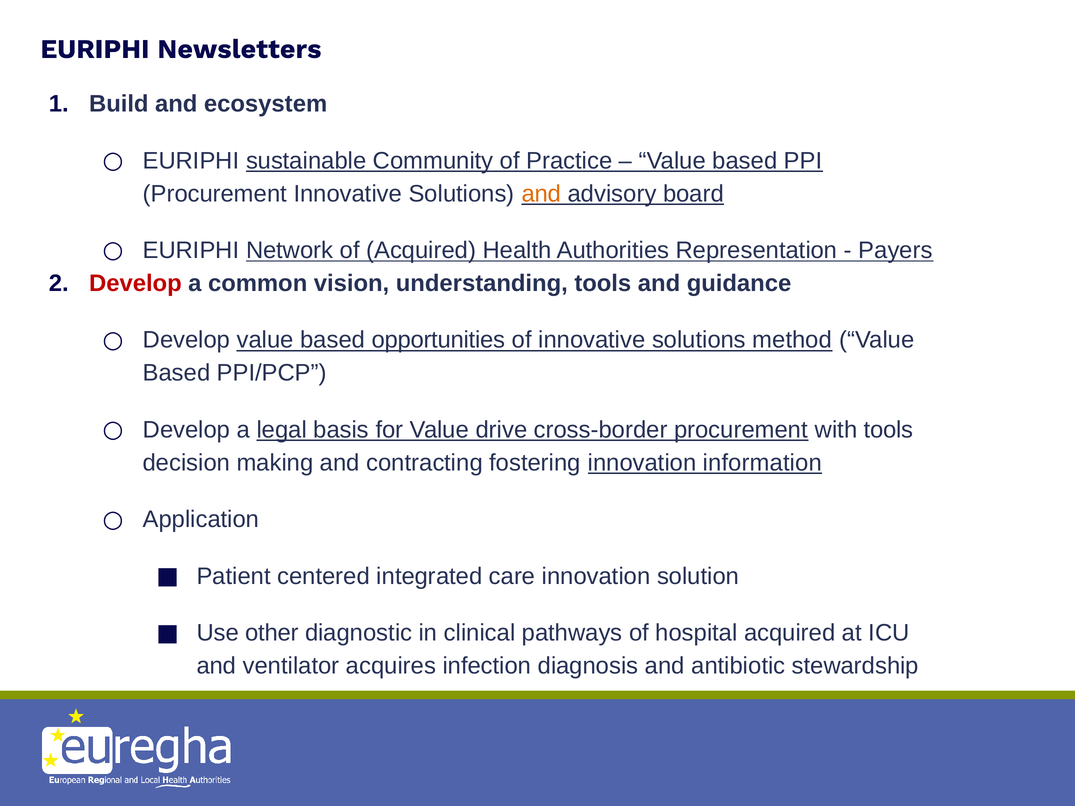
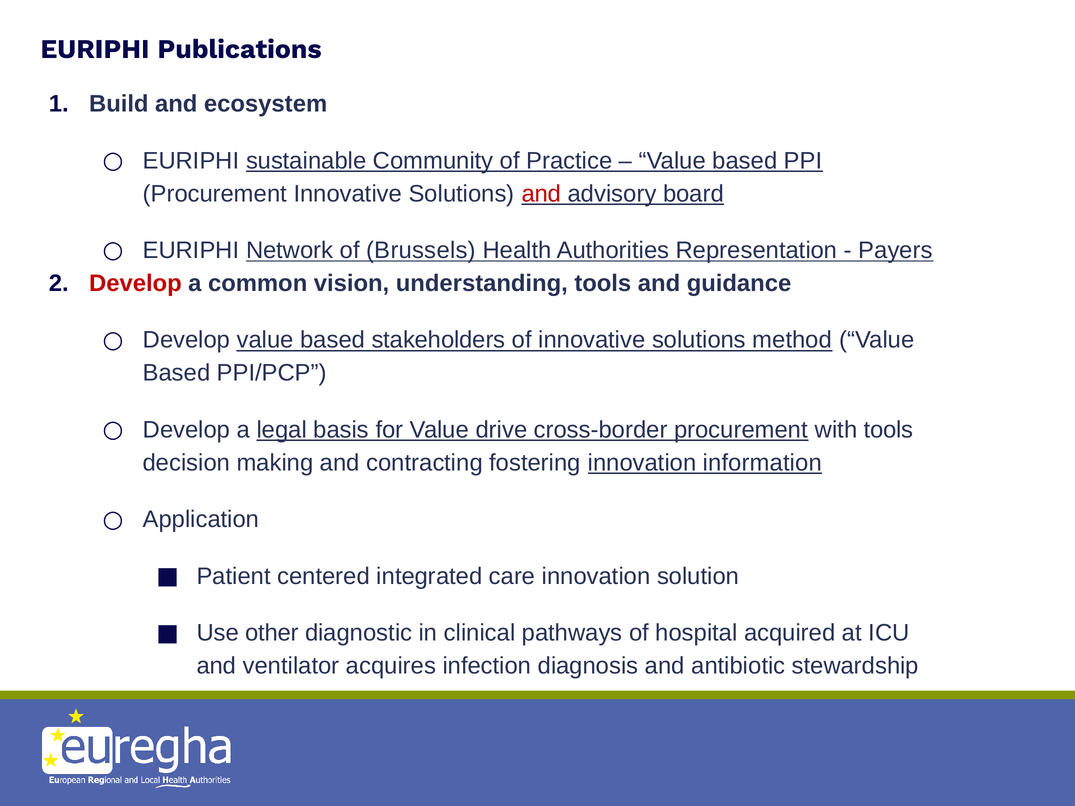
Newsletters: Newsletters -> Publications
and at (541, 194) colour: orange -> red
of Acquired: Acquired -> Brussels
opportunities: opportunities -> stakeholders
